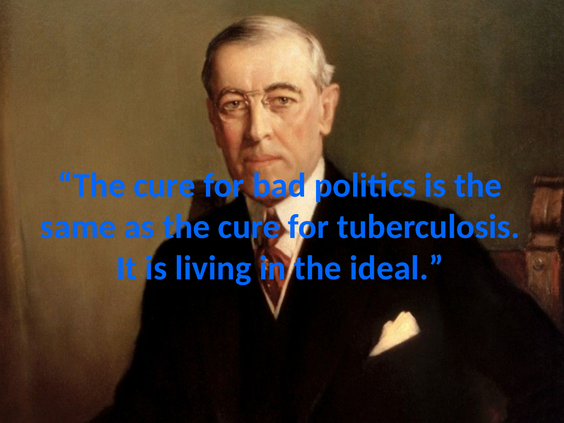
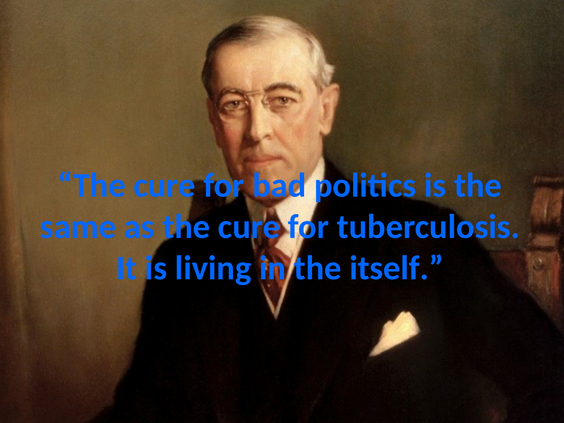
ideal: ideal -> itself
